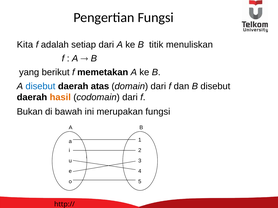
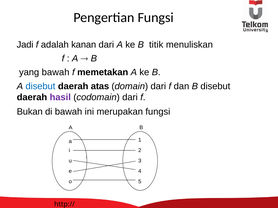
Kita: Kita -> Jadi
setiap: setiap -> kanan
yang berikut: berikut -> bawah
hasil colour: orange -> purple
